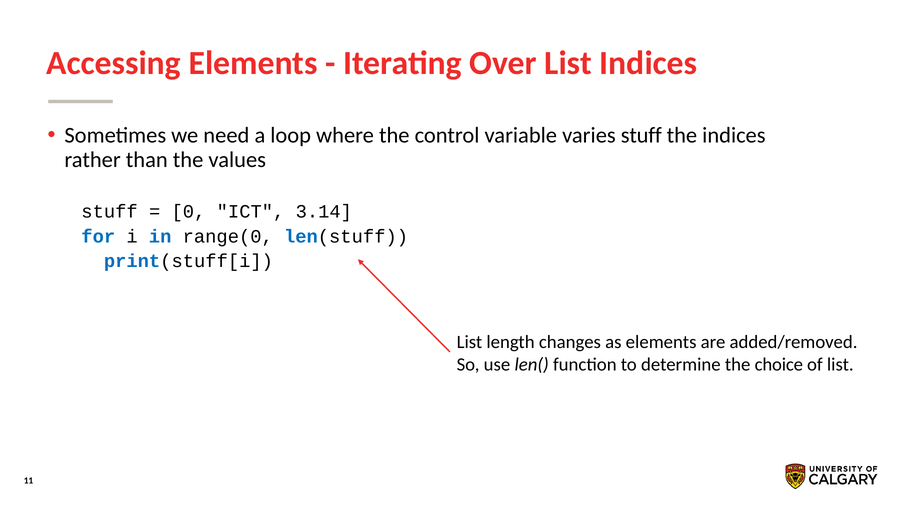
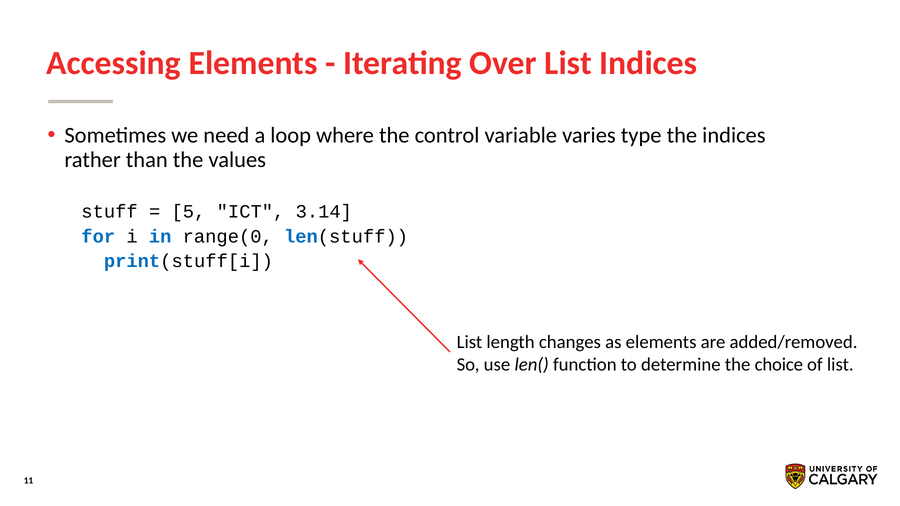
varies stuff: stuff -> type
0: 0 -> 5
